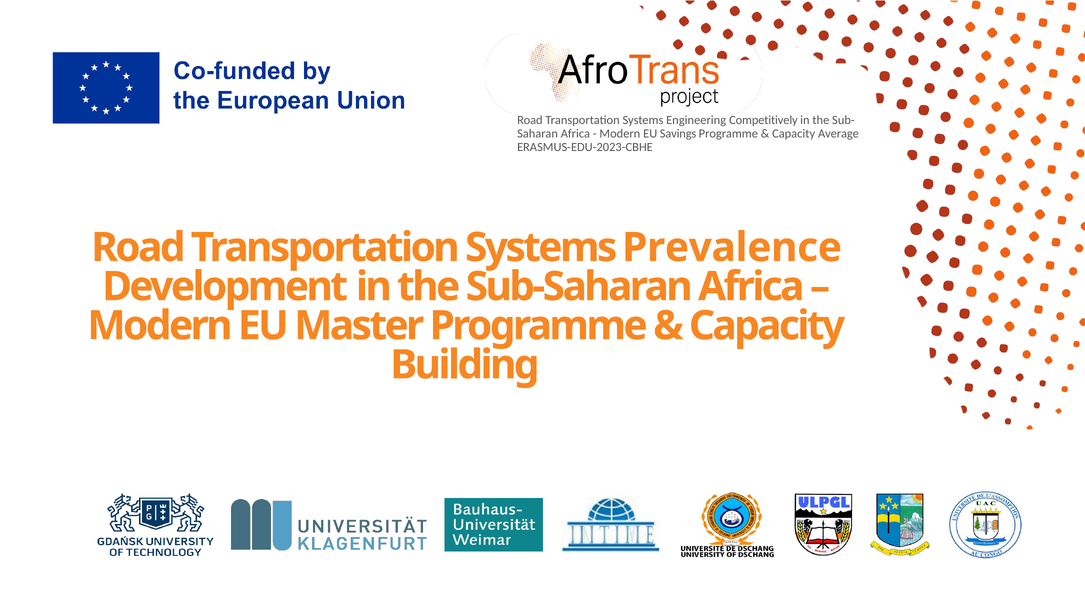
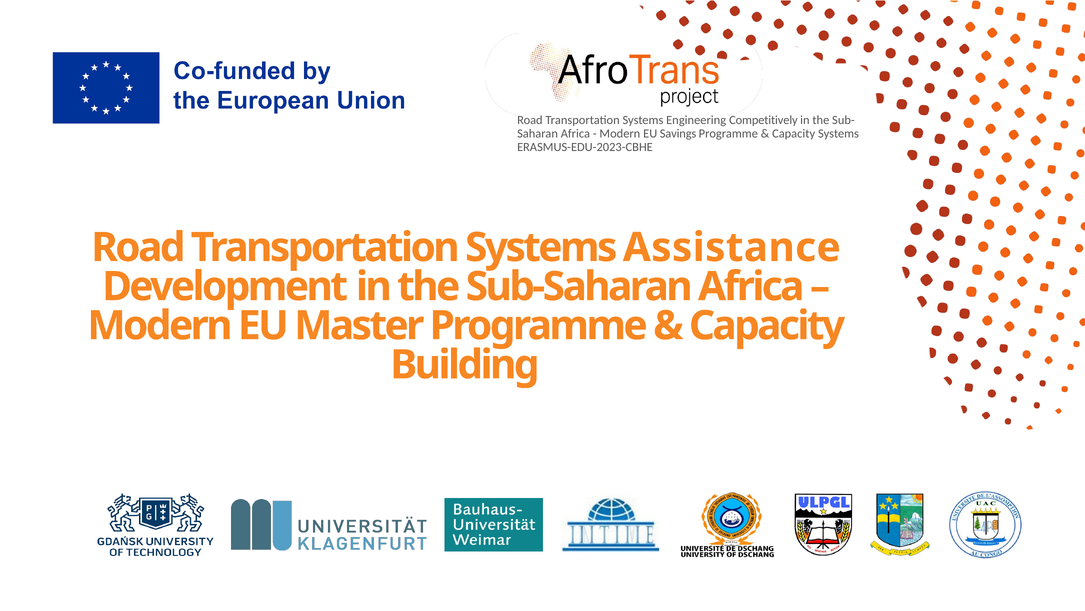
Capacity Average: Average -> Systems
Prevalence: Prevalence -> Assistance
